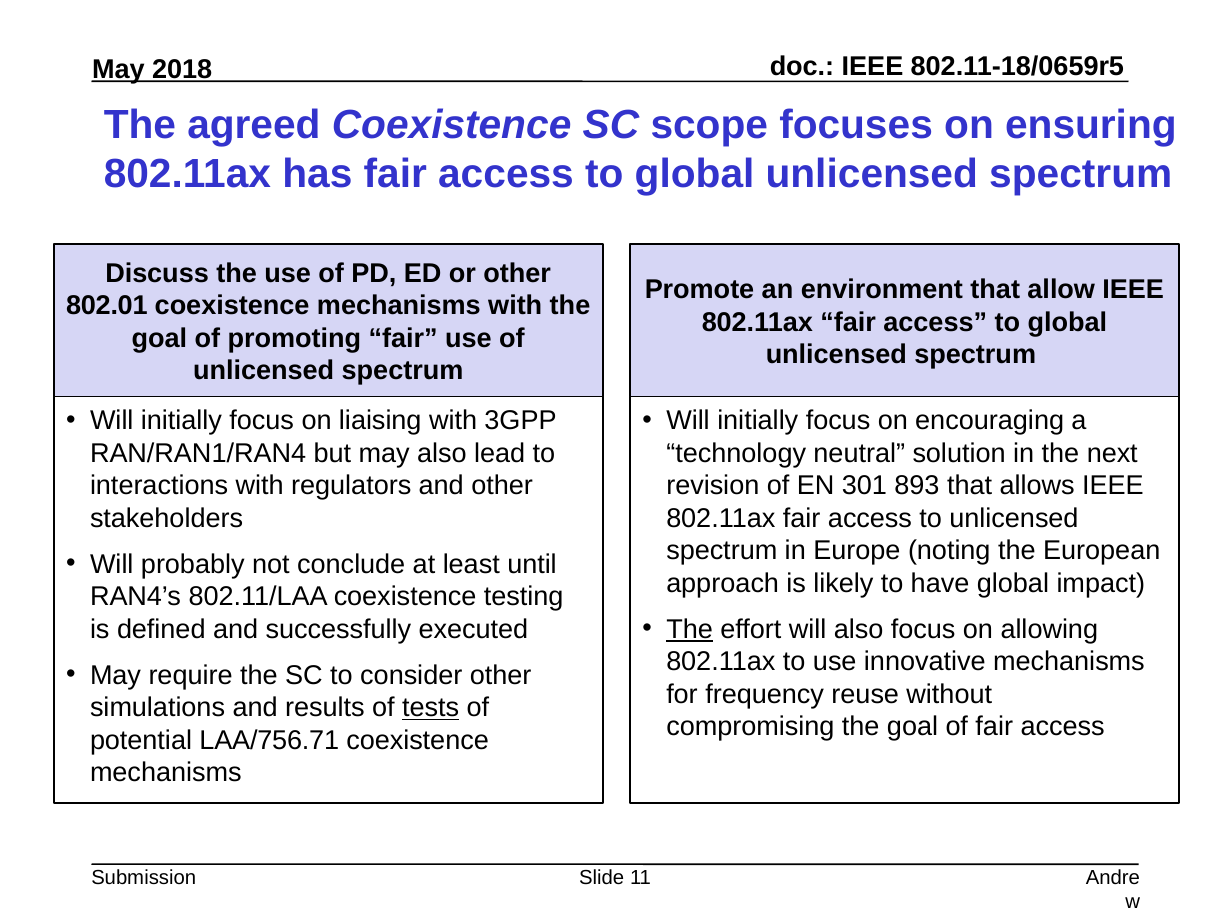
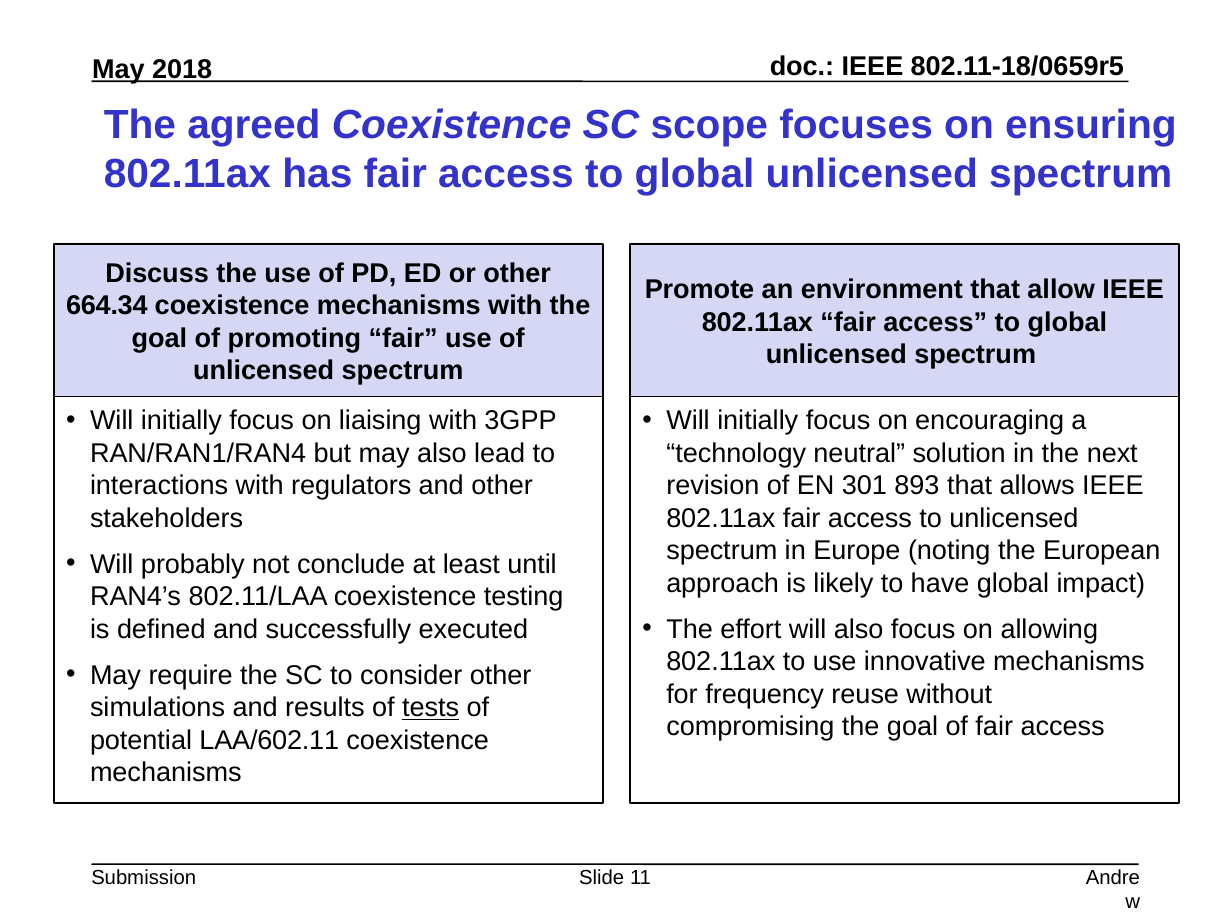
802.01: 802.01 -> 664.34
The at (690, 629) underline: present -> none
LAA/756.71: LAA/756.71 -> LAA/602.11
